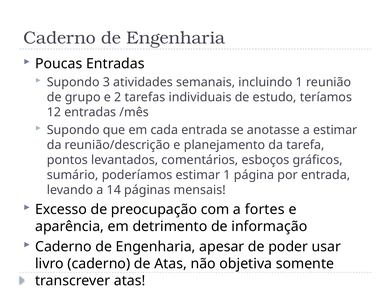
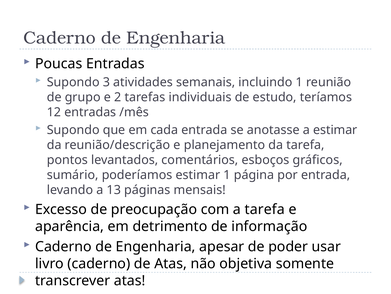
14: 14 -> 13
a fortes: fortes -> tarefa
